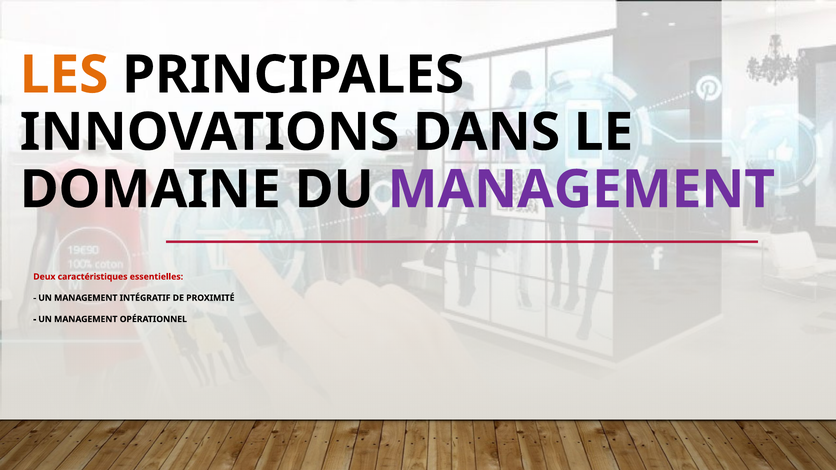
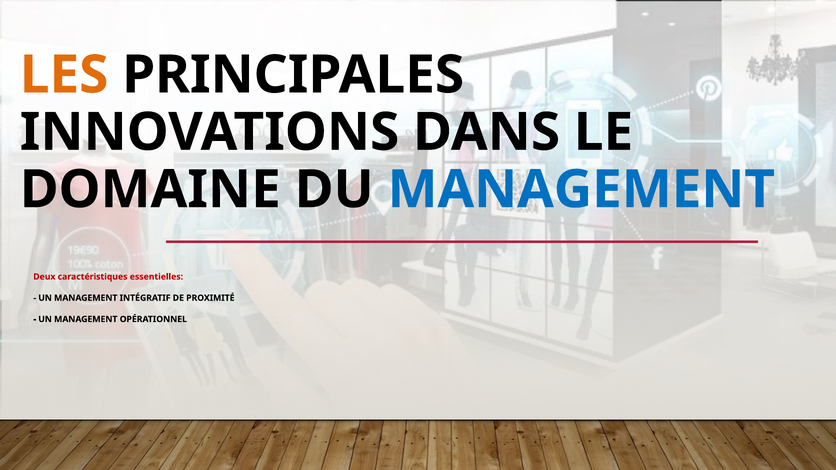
MANAGEMENT at (581, 190) colour: purple -> blue
